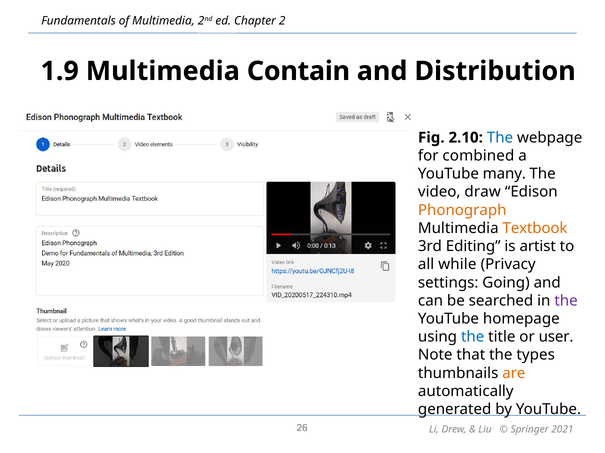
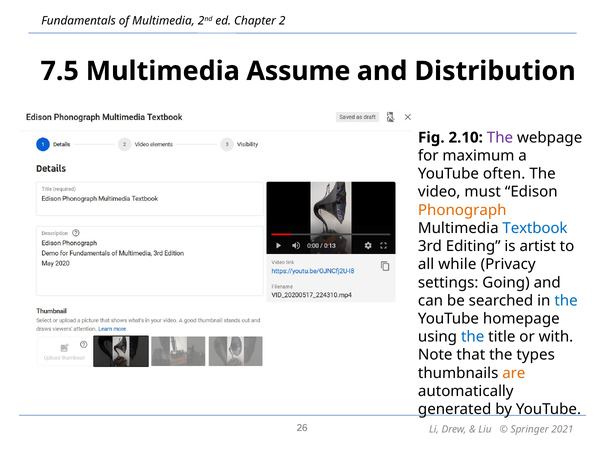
1.9: 1.9 -> 7.5
Contain: Contain -> Assume
The at (500, 138) colour: blue -> purple
combined: combined -> maximum
many: many -> often
draw: draw -> must
Textbook colour: orange -> blue
the at (566, 301) colour: purple -> blue
user: user -> with
